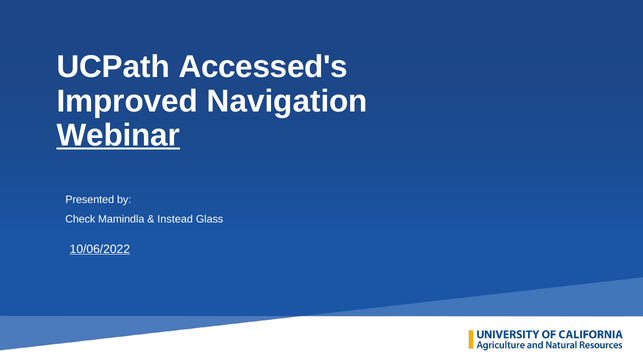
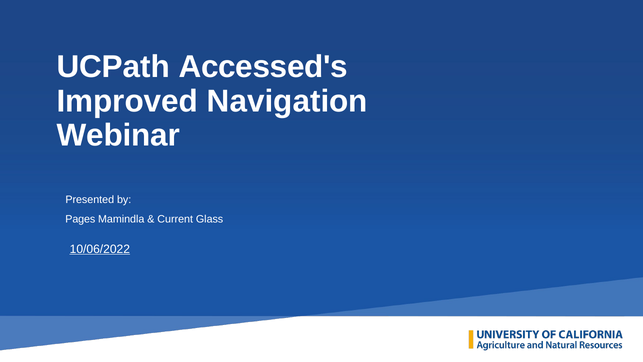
Webinar underline: present -> none
Check: Check -> Pages
Instead: Instead -> Current
